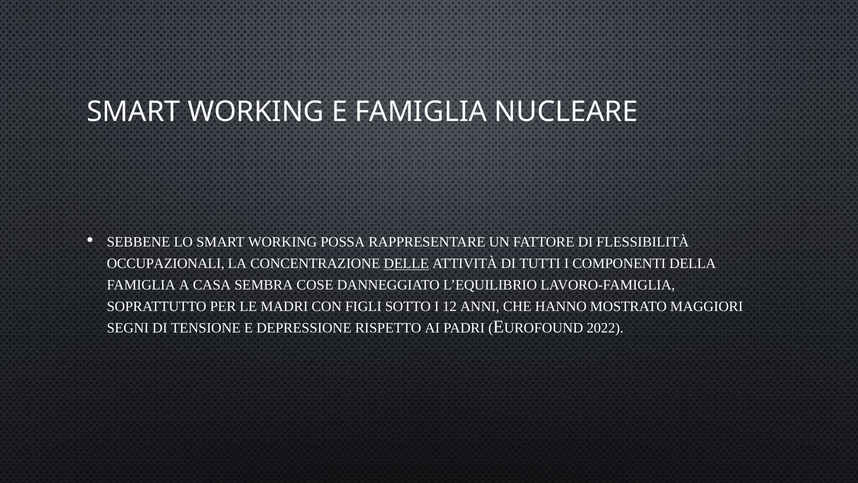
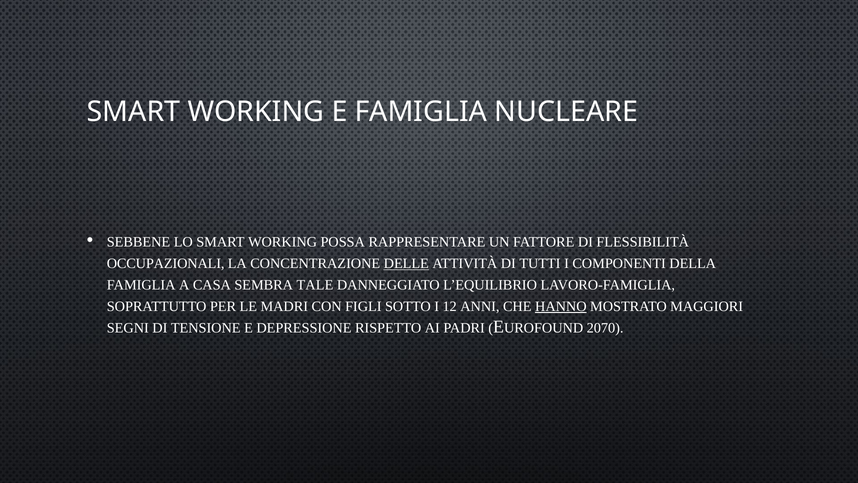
COSE: COSE -> TALE
HANNO underline: none -> present
2022: 2022 -> 2070
